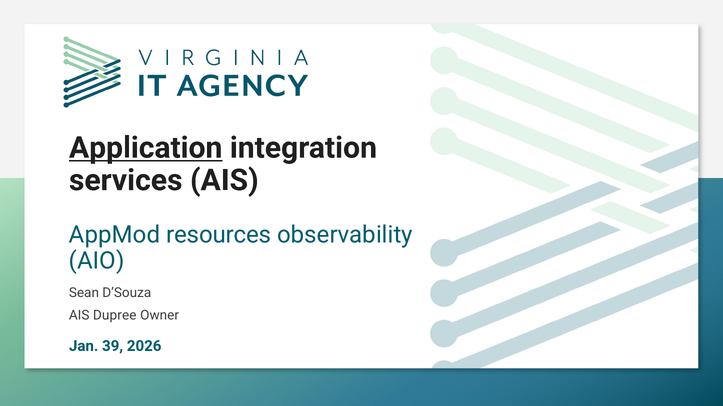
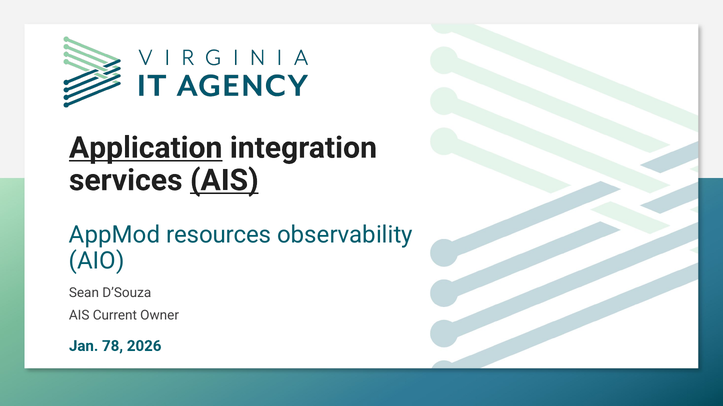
AIS at (224, 181) underline: none -> present
Dupree: Dupree -> Current
39: 39 -> 78
